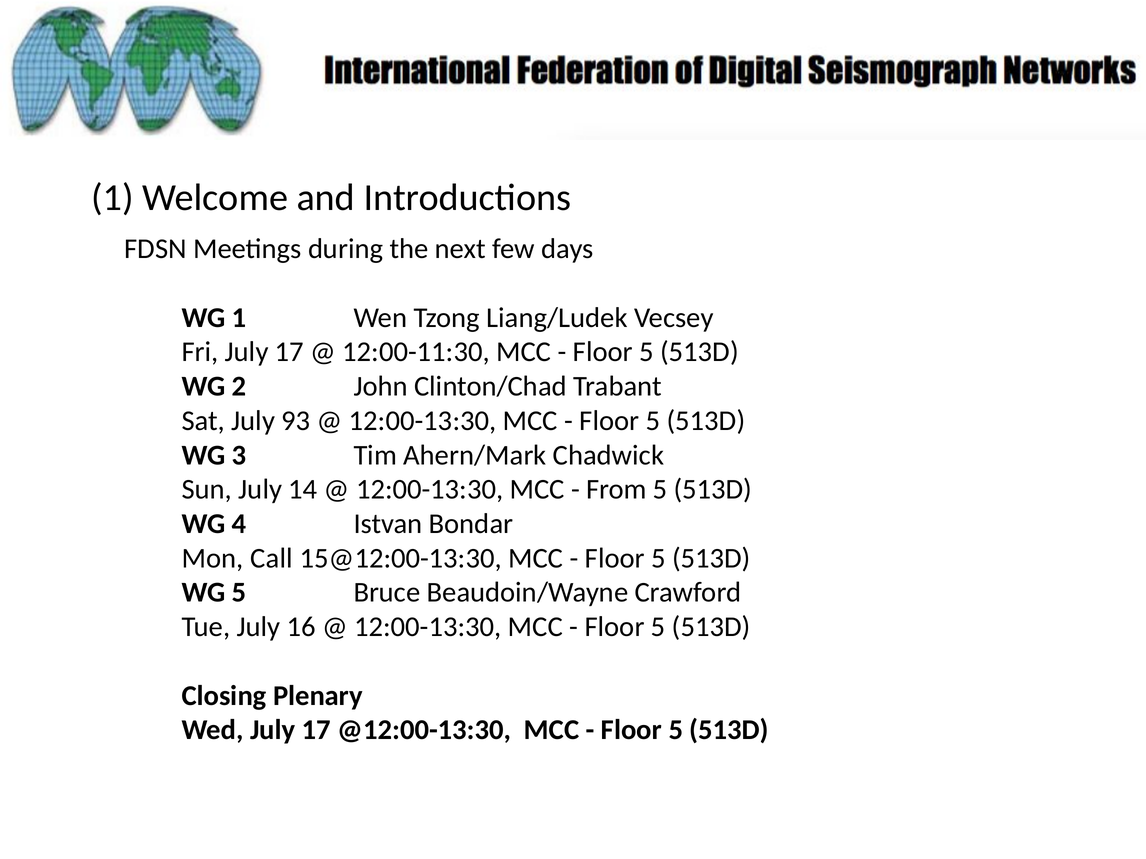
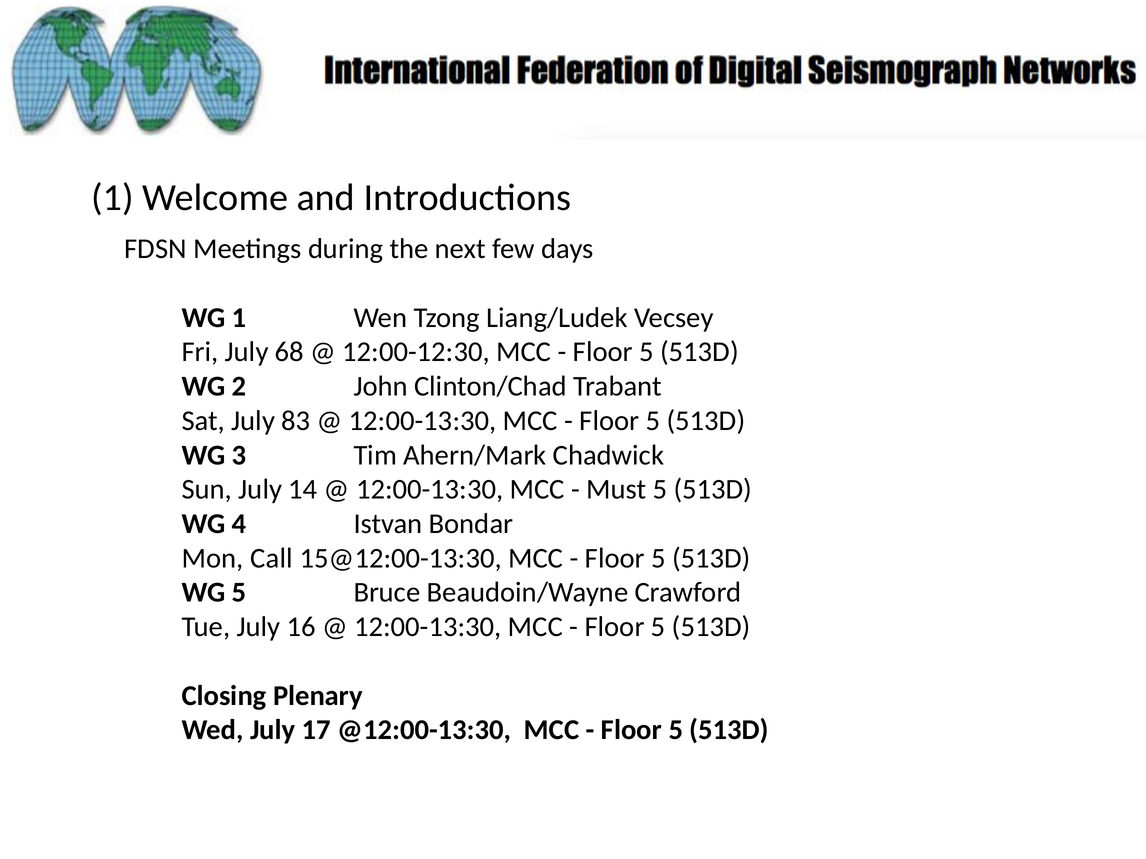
Fri July 17: 17 -> 68
12:00-11:30: 12:00-11:30 -> 12:00-12:30
93: 93 -> 83
From: From -> Must
